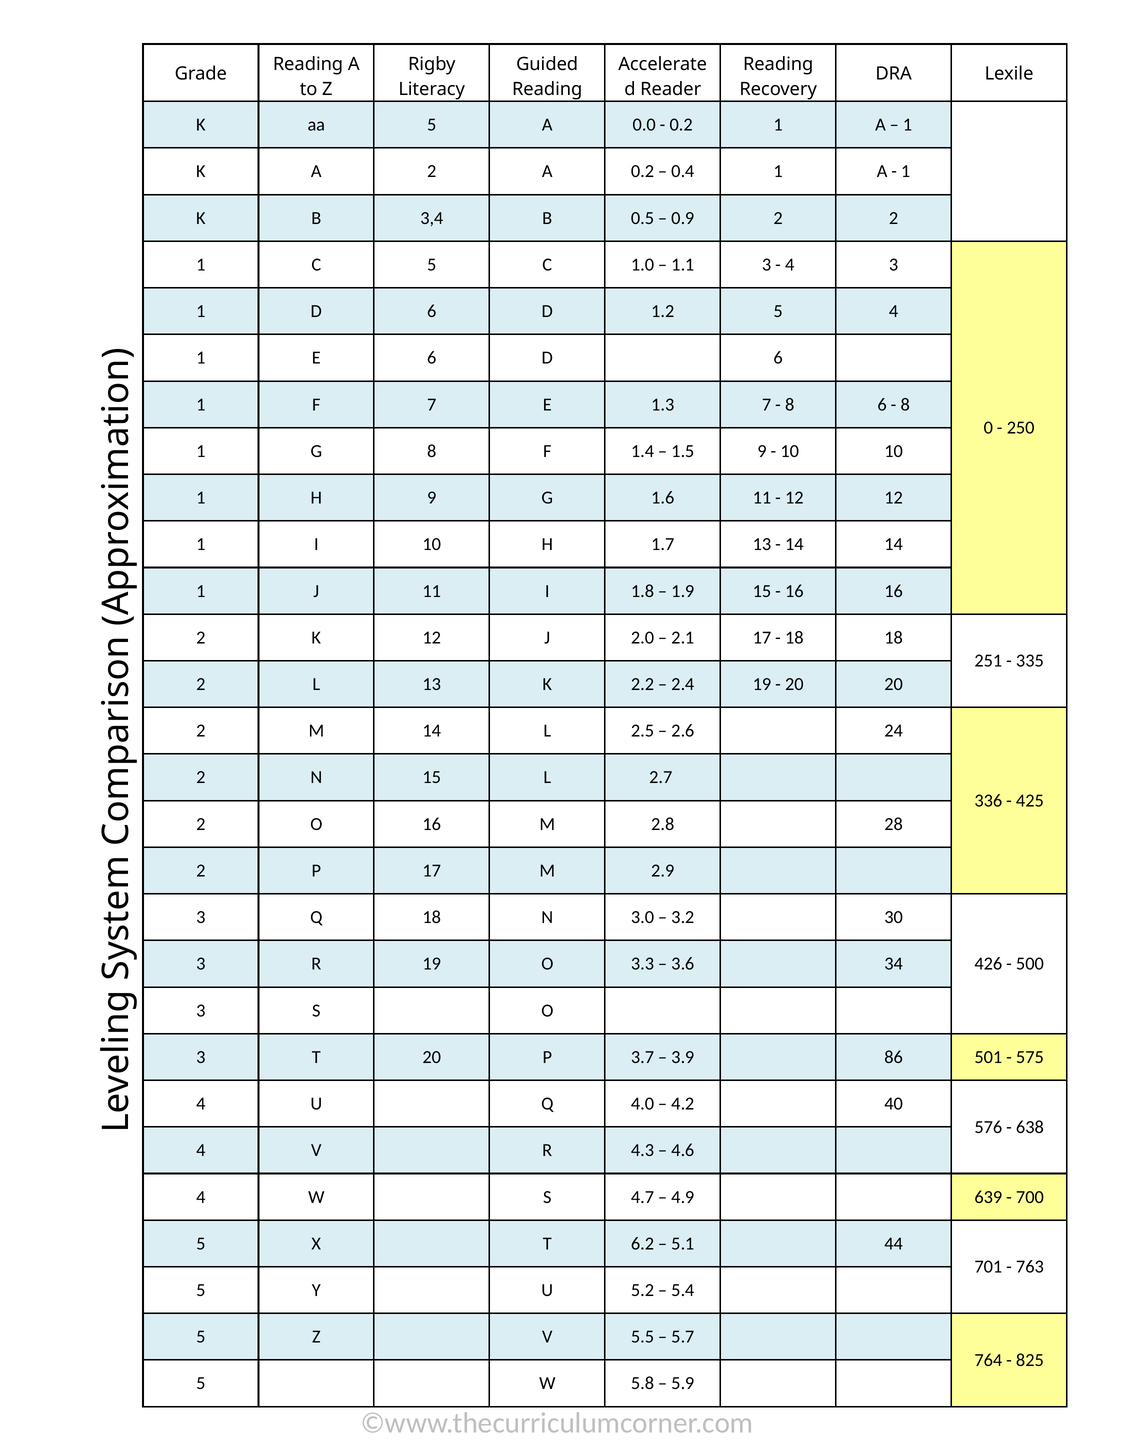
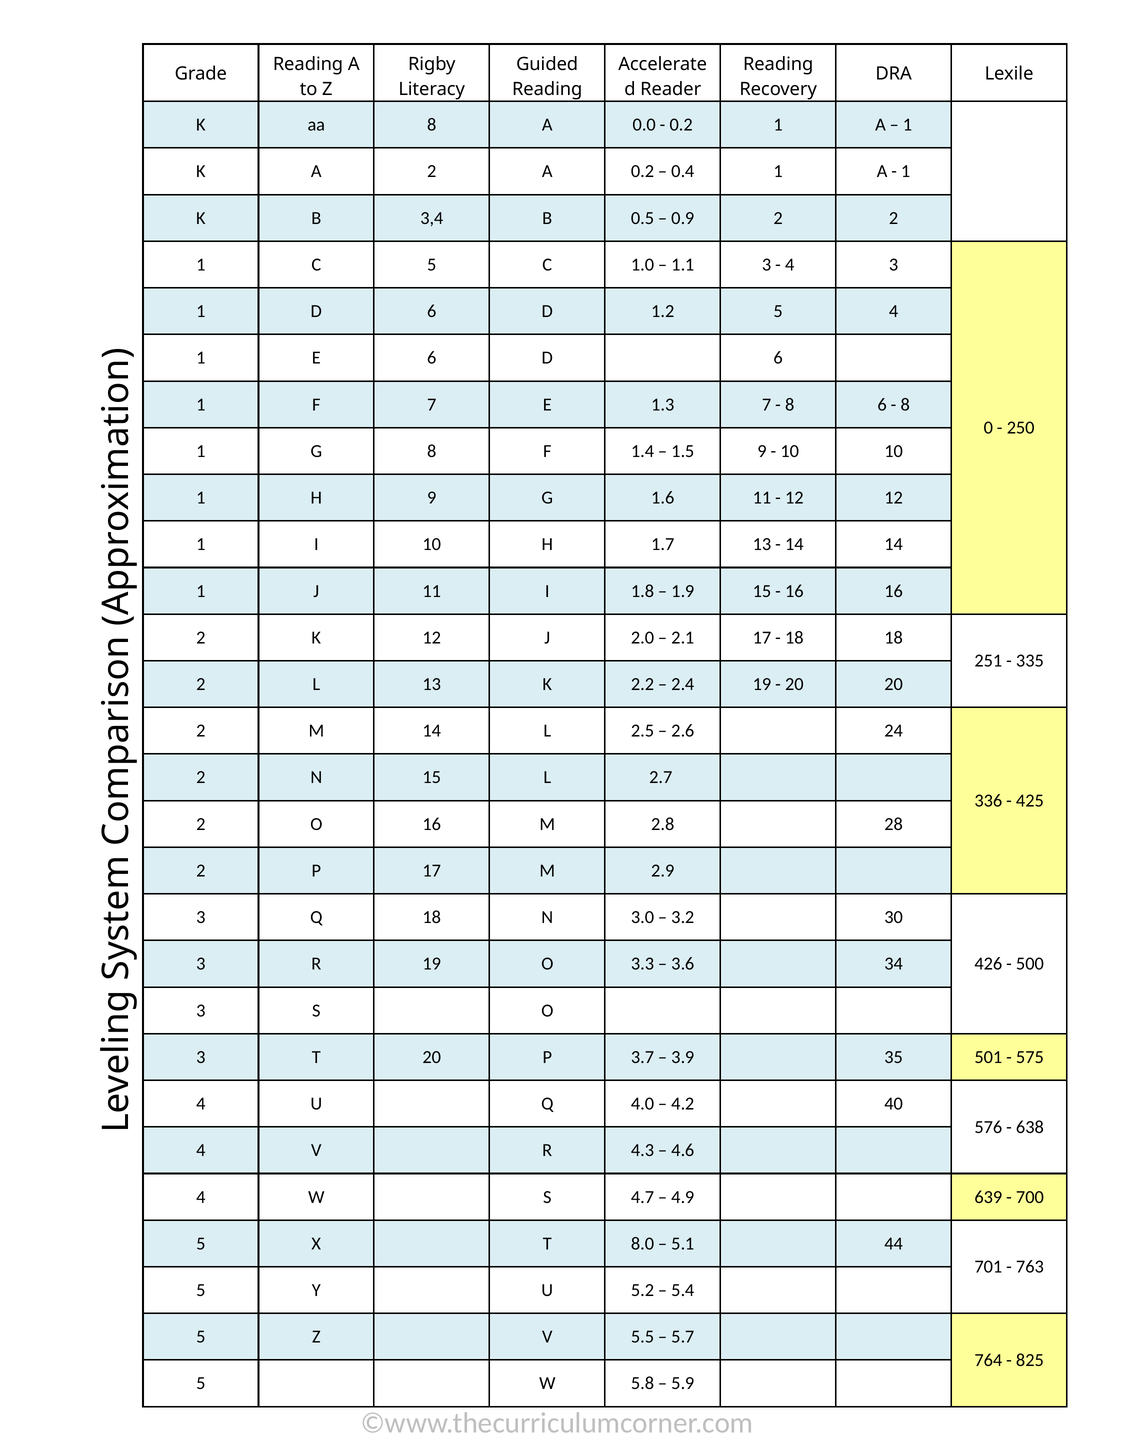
aa 5: 5 -> 8
86: 86 -> 35
6.2: 6.2 -> 8.0
